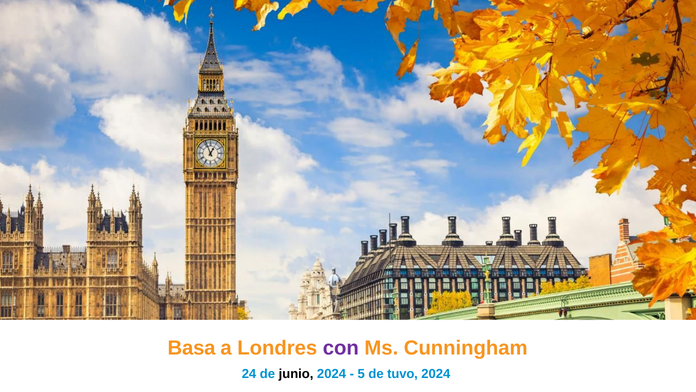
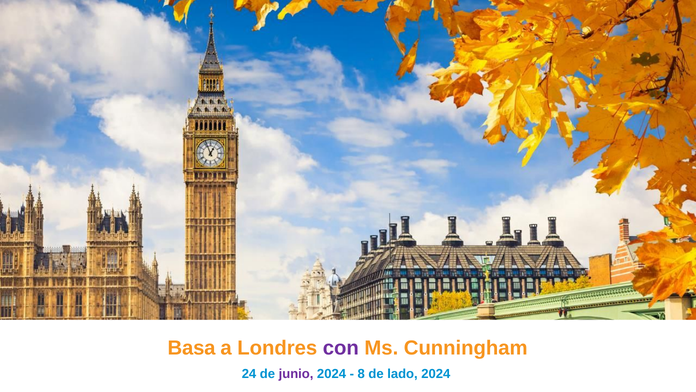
junio colour: black -> purple
5: 5 -> 8
tuvo: tuvo -> lado
